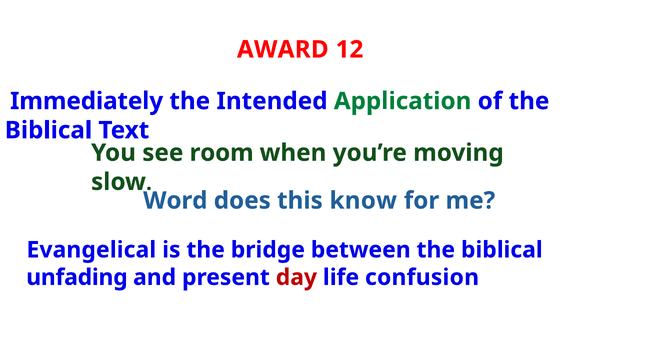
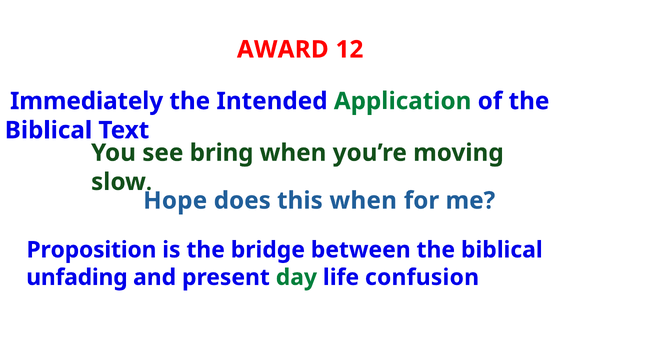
room: room -> bring
Word: Word -> Hope
this know: know -> when
Evangelical: Evangelical -> Proposition
day colour: red -> green
